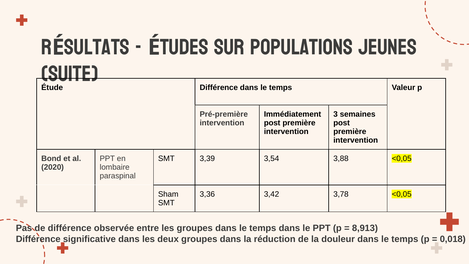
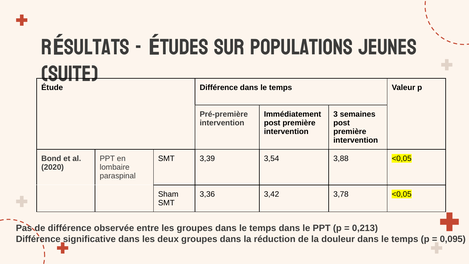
8,913: 8,913 -> 0,213
0,018: 0,018 -> 0,095
